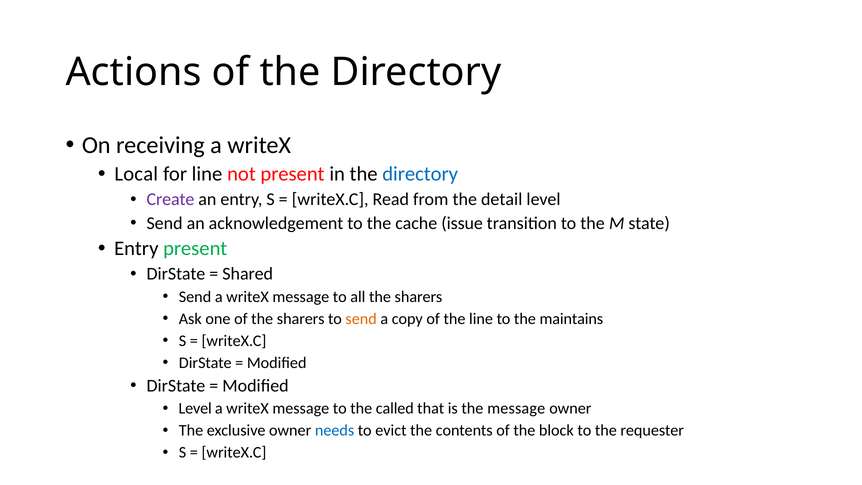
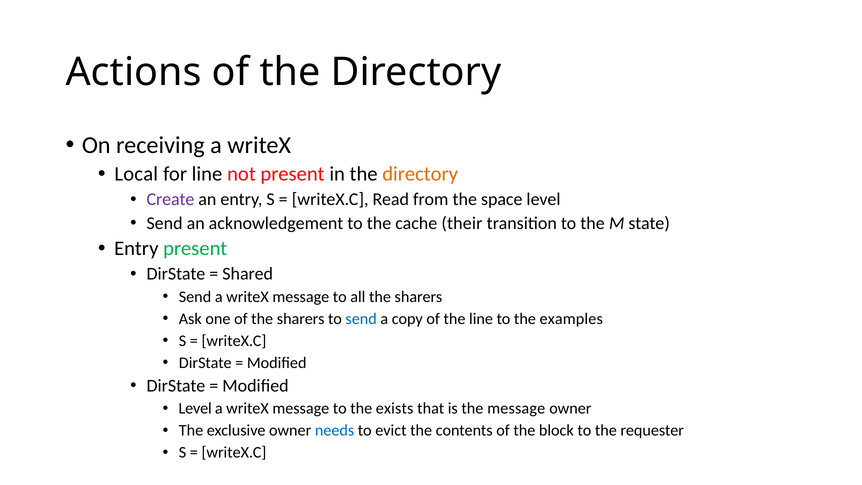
directory at (420, 174) colour: blue -> orange
detail: detail -> space
issue: issue -> their
send at (361, 319) colour: orange -> blue
maintains: maintains -> examples
called: called -> exists
